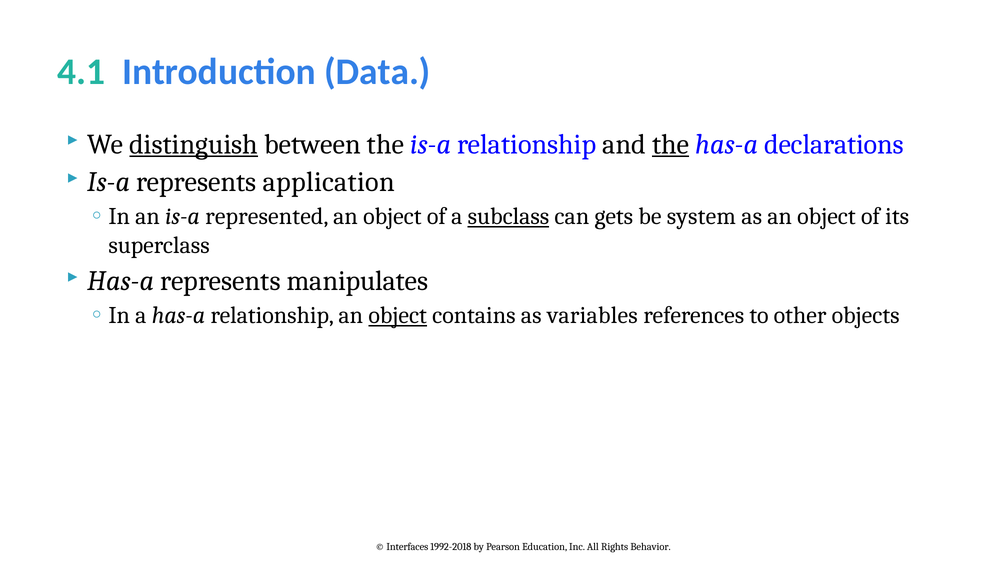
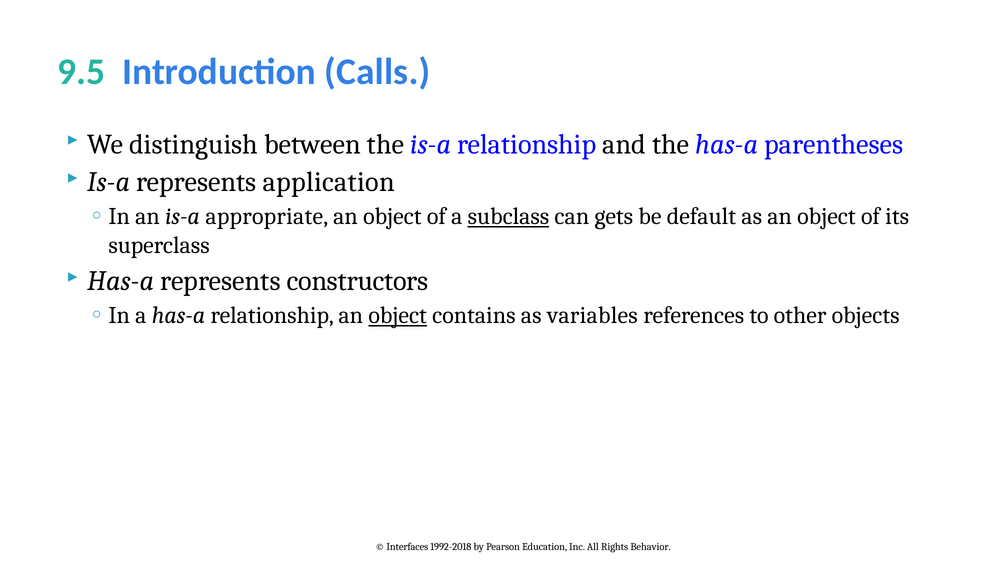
4.1: 4.1 -> 9.5
Data: Data -> Calls
distinguish underline: present -> none
the at (671, 144) underline: present -> none
declarations: declarations -> parentheses
represented: represented -> appropriate
system: system -> default
manipulates: manipulates -> constructors
